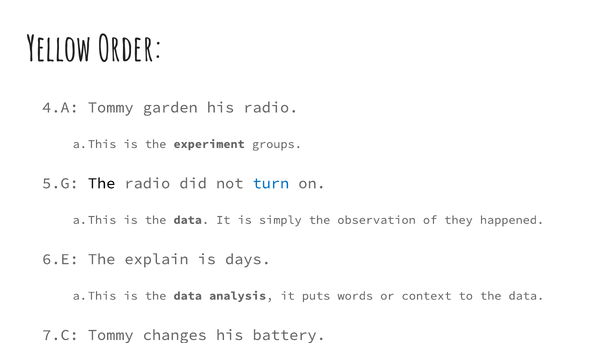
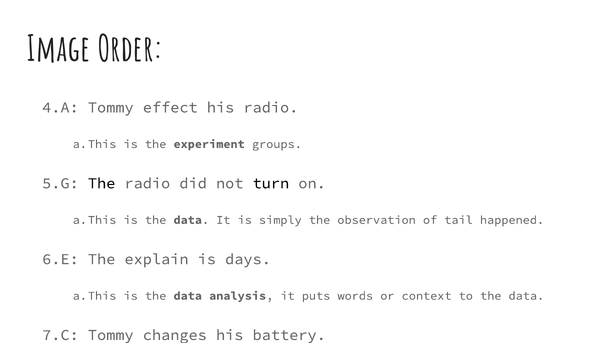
Yellow: Yellow -> Image
garden: garden -> effect
turn colour: blue -> black
they: they -> tail
